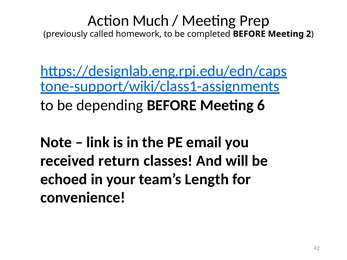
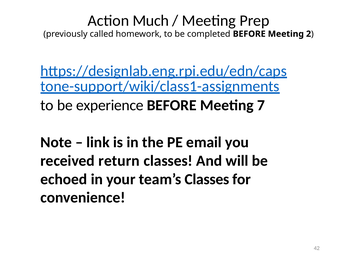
depending: depending -> experience
6: 6 -> 7
team’s Length: Length -> Classes
